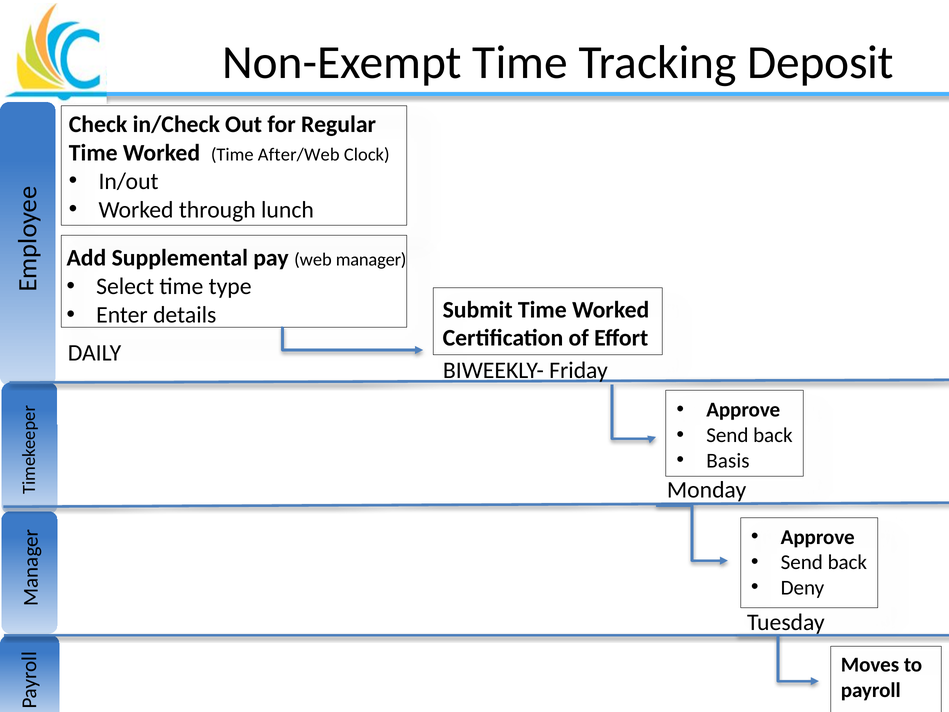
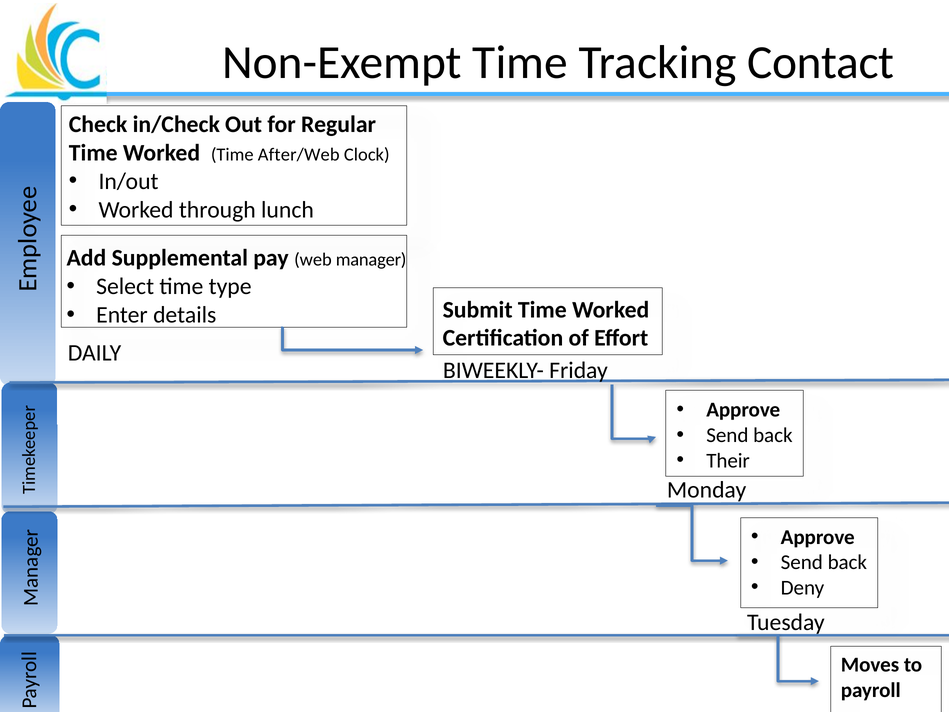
Deposit: Deposit -> Contact
Basis: Basis -> Their
